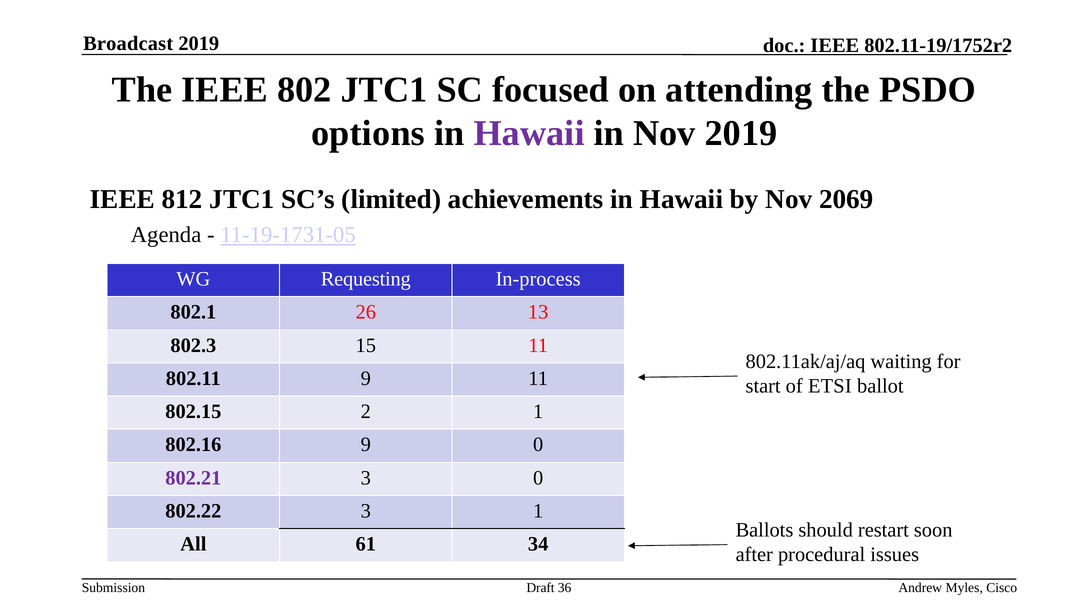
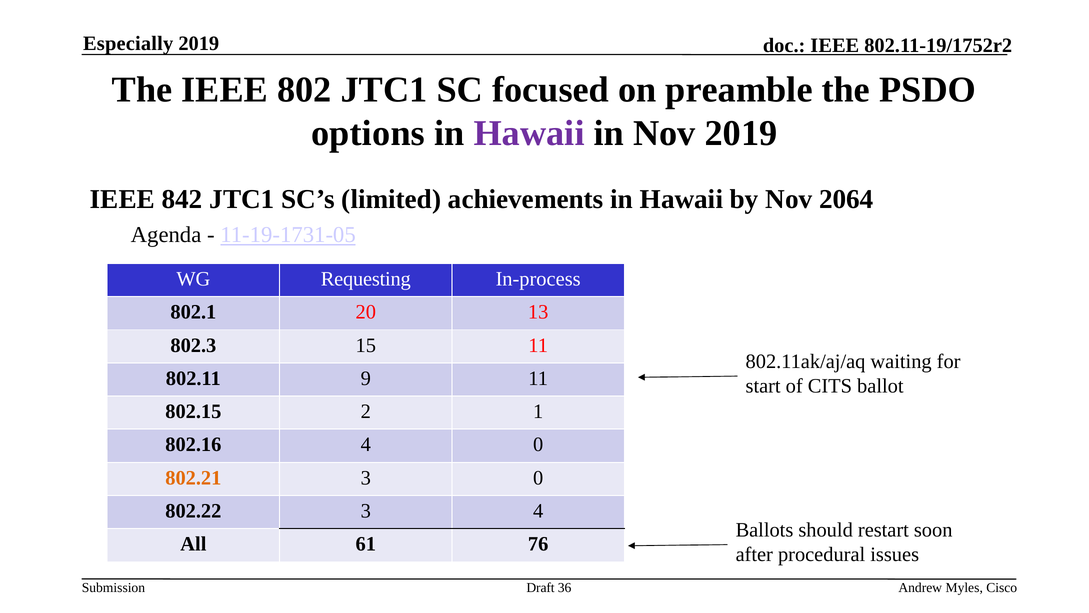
Broadcast: Broadcast -> Especially
attending: attending -> preamble
812: 812 -> 842
2069: 2069 -> 2064
26: 26 -> 20
ETSI: ETSI -> CITS
802.16 9: 9 -> 4
802.21 colour: purple -> orange
3 1: 1 -> 4
34: 34 -> 76
